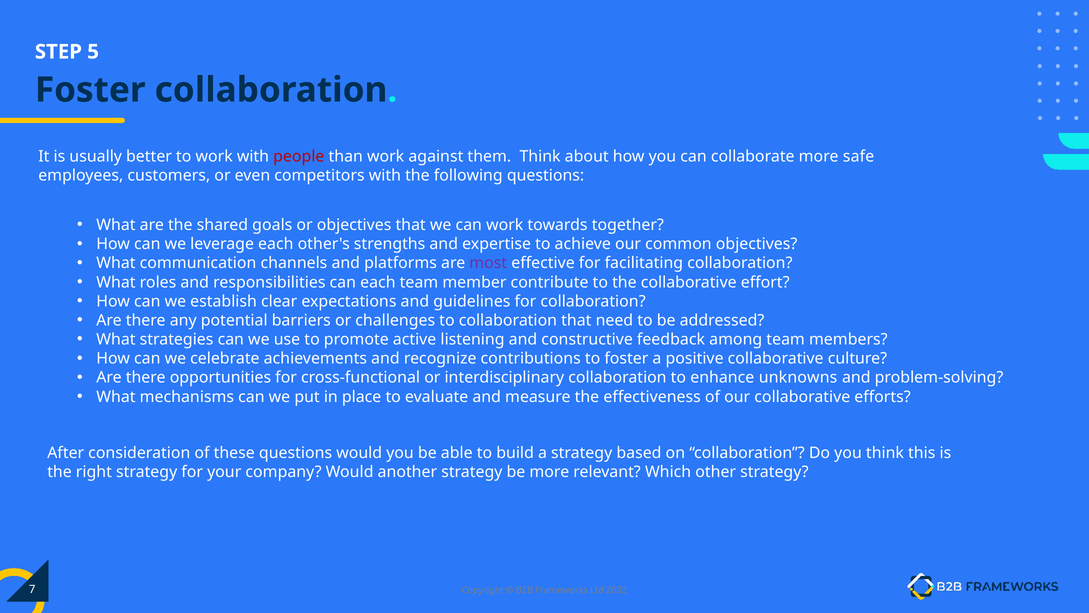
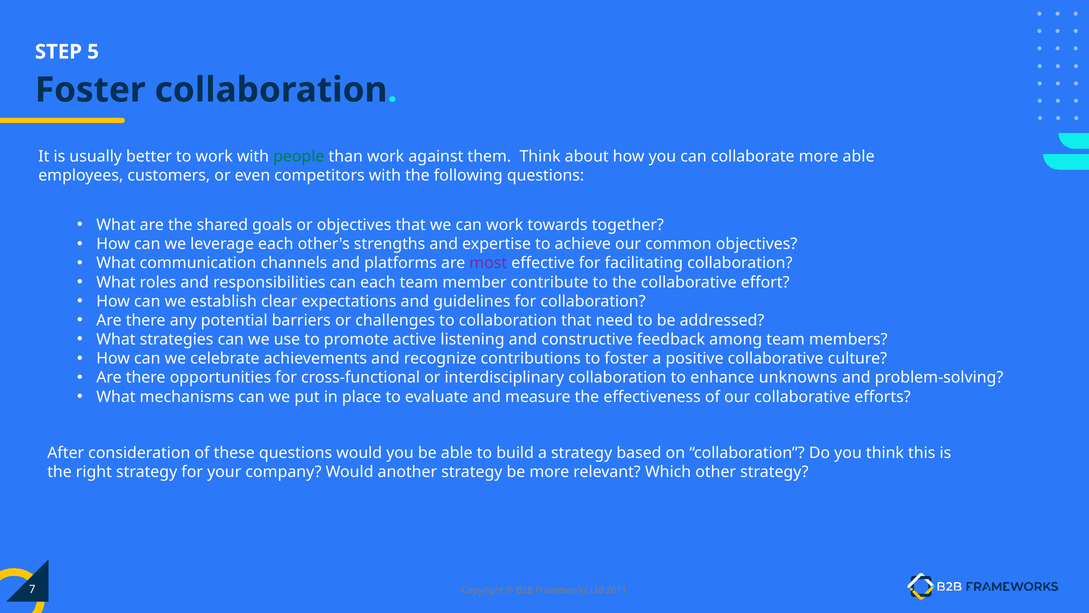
people colour: red -> green
more safe: safe -> able
2032: 2032 -> 2011
